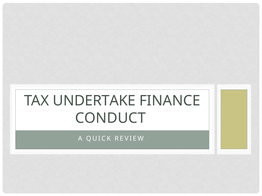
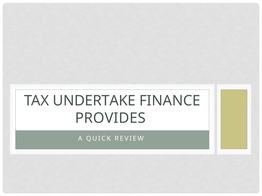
CONDUCT: CONDUCT -> PROVIDES
